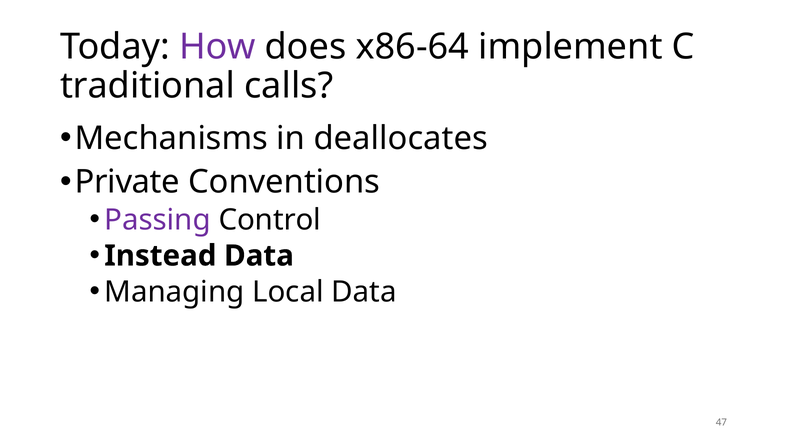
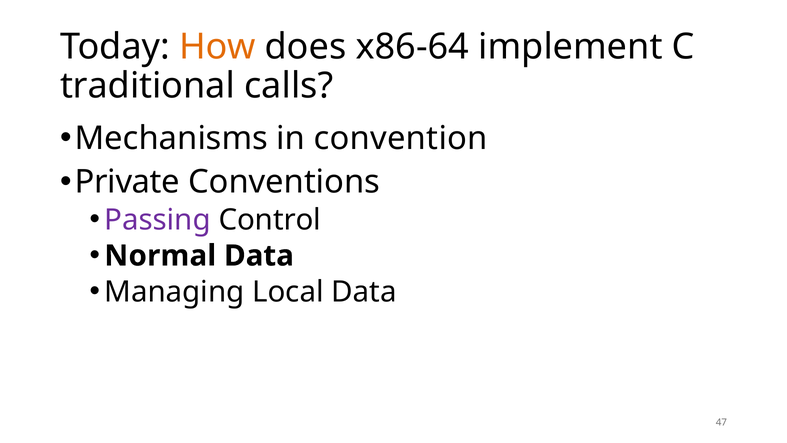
How colour: purple -> orange
deallocates: deallocates -> convention
Instead: Instead -> Normal
